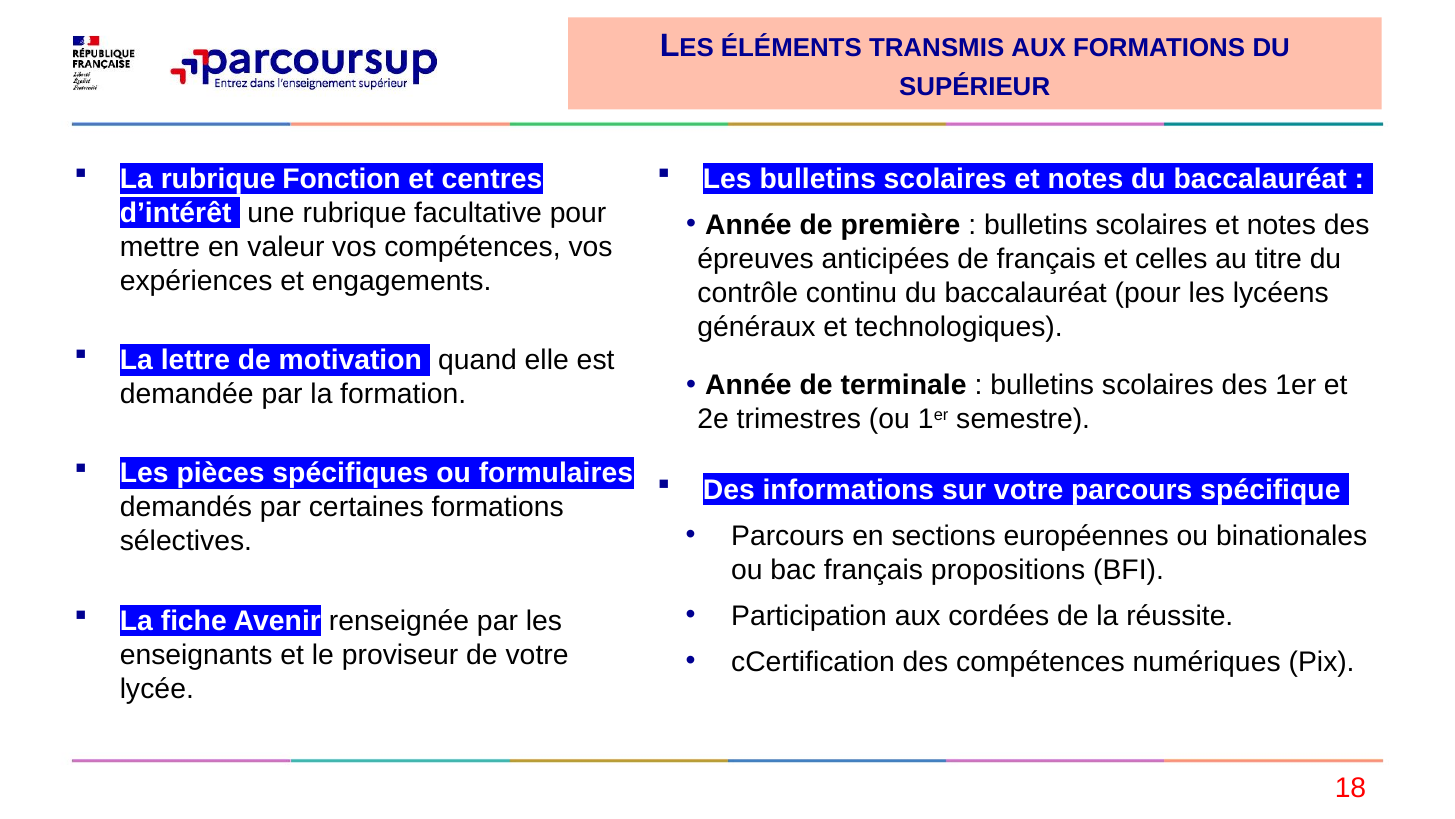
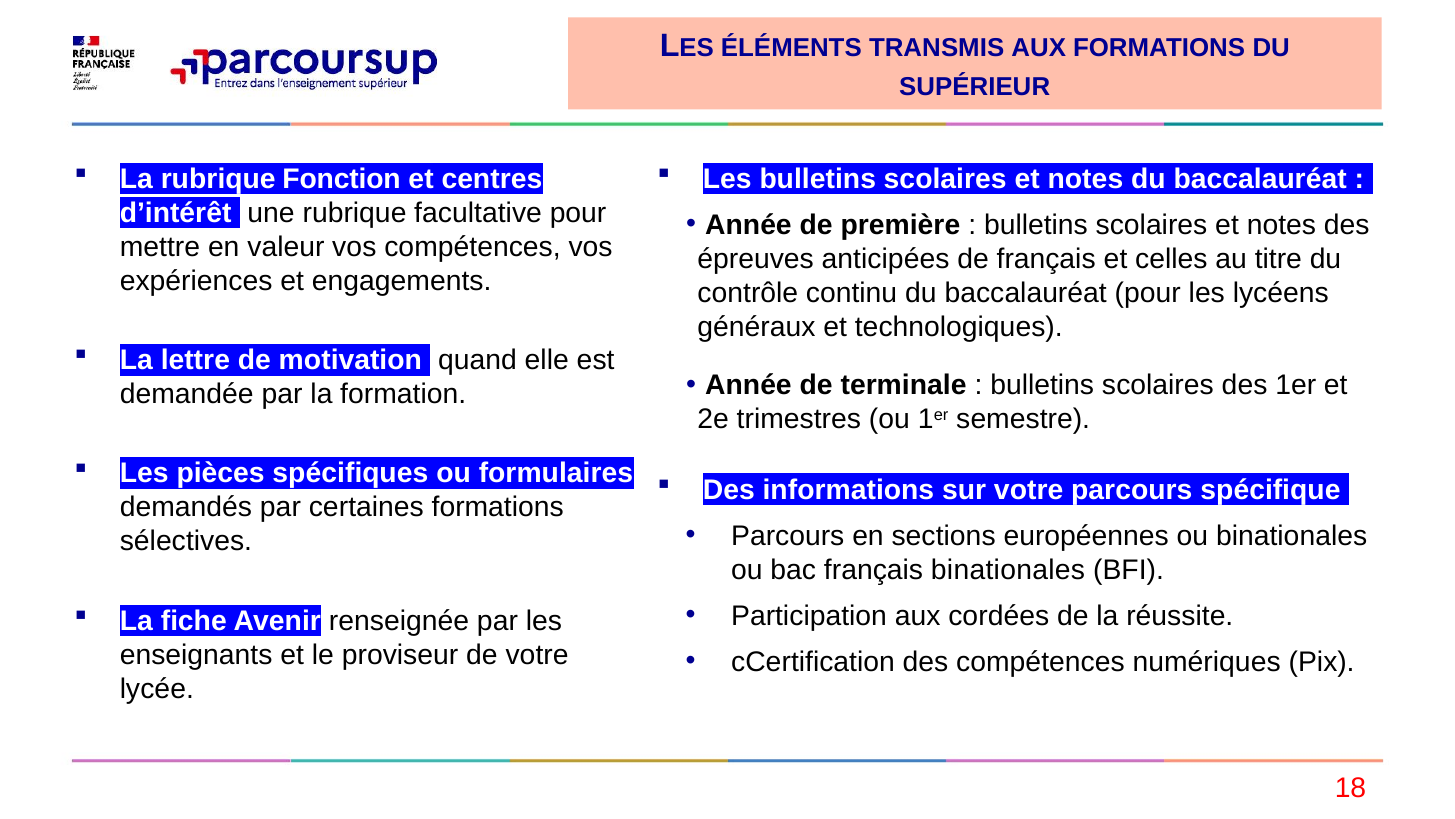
français propositions: propositions -> binationales
